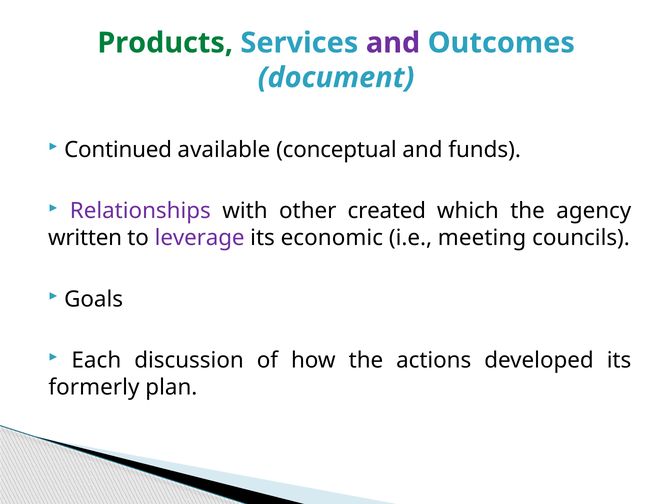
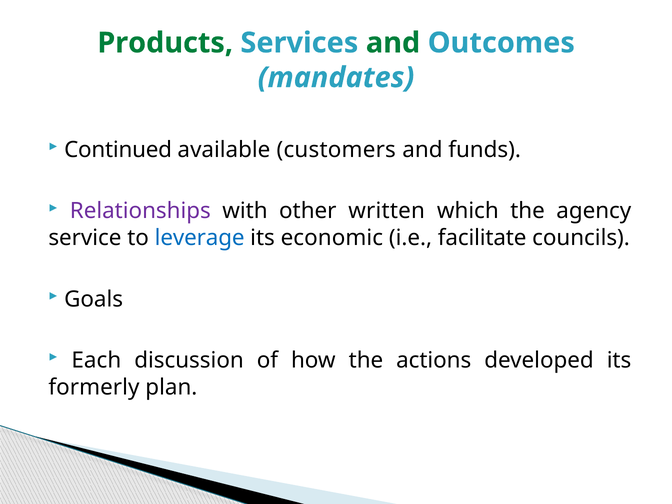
and at (393, 43) colour: purple -> green
document: document -> mandates
conceptual: conceptual -> customers
created: created -> written
written: written -> service
leverage colour: purple -> blue
meeting: meeting -> facilitate
